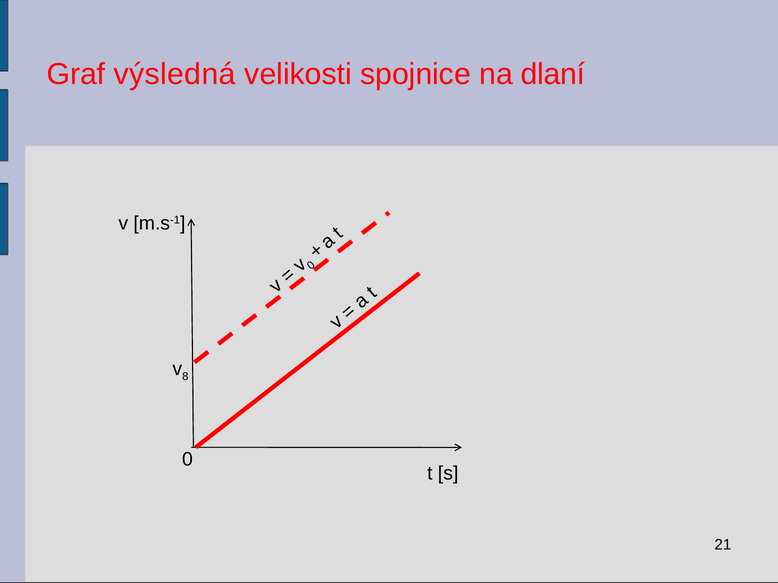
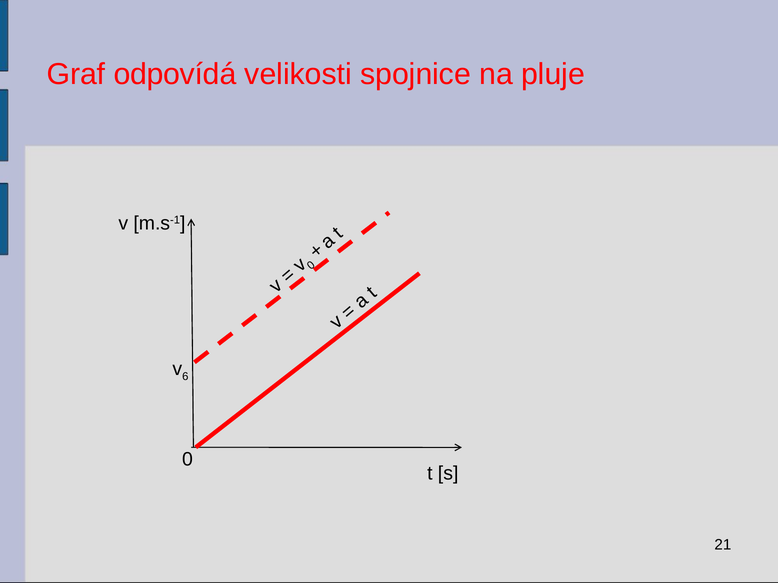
výsledná: výsledná -> odpovídá
dlaní: dlaní -> pluje
8: 8 -> 6
